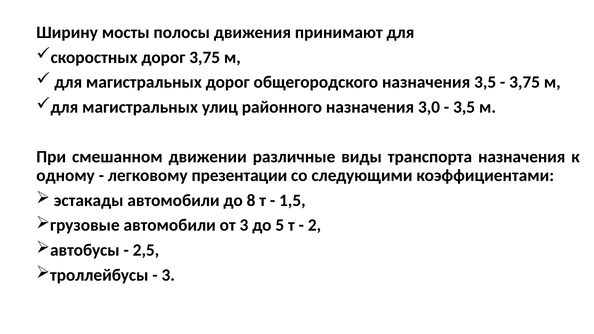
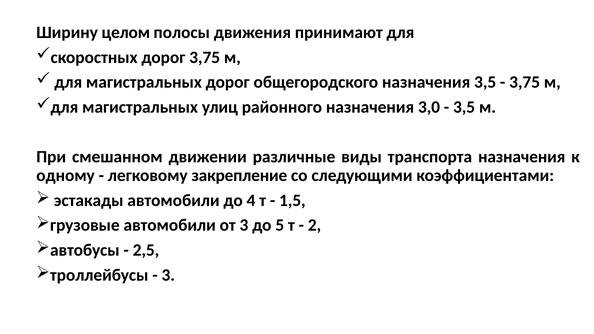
мосты: мосты -> целом
презентации: презентации -> закрепление
8: 8 -> 4
